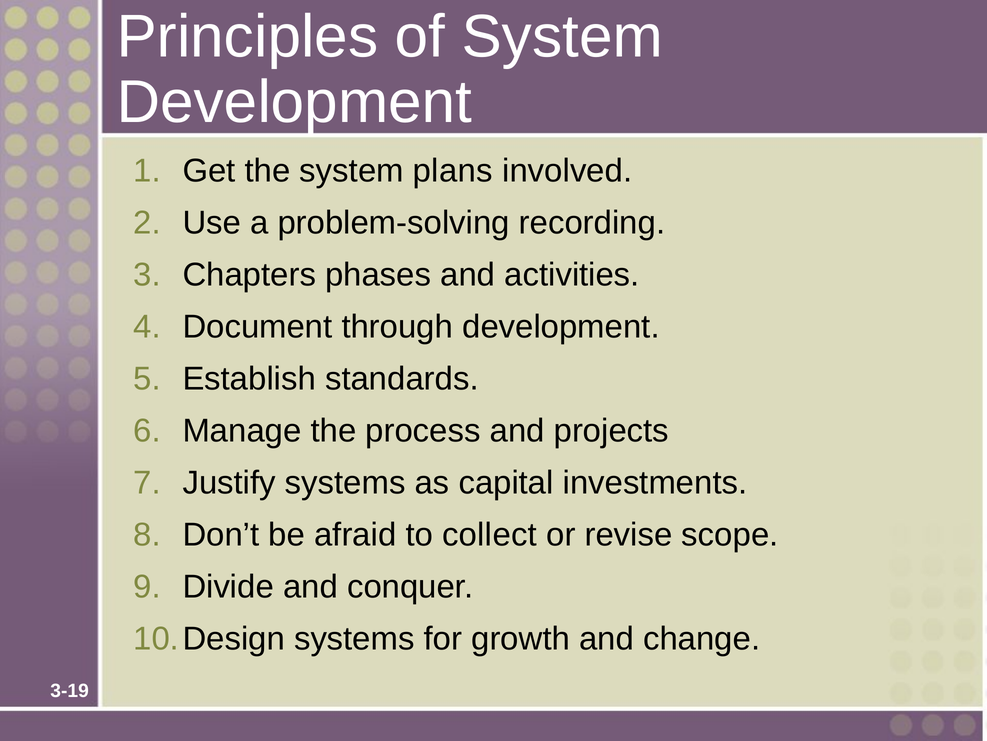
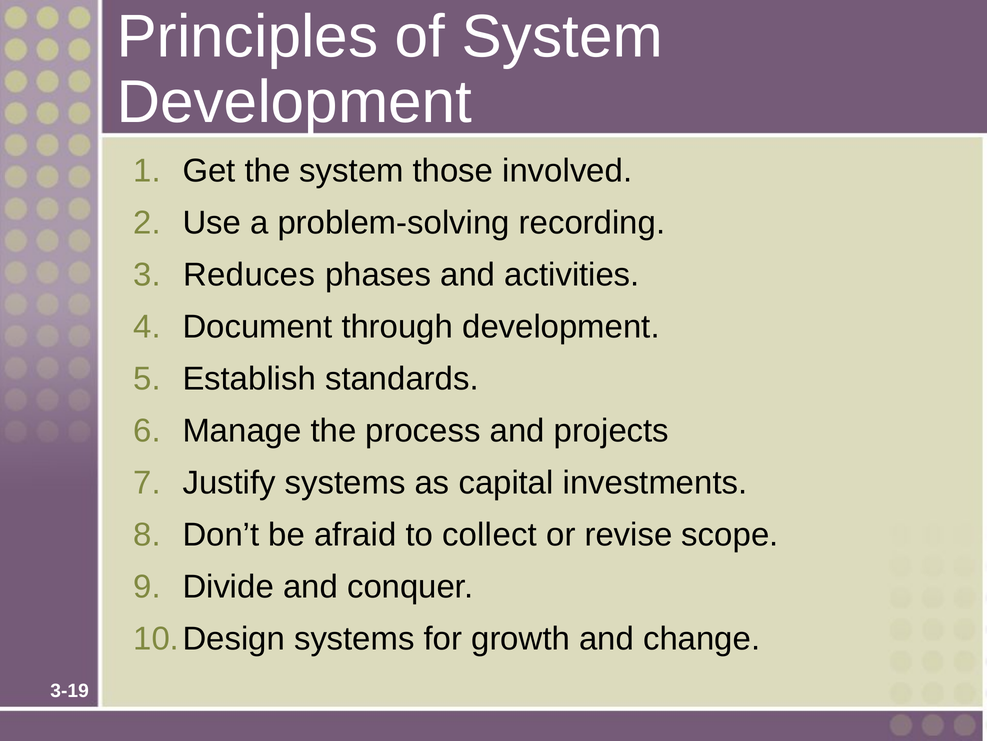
plans: plans -> those
Chapters: Chapters -> Reduces
